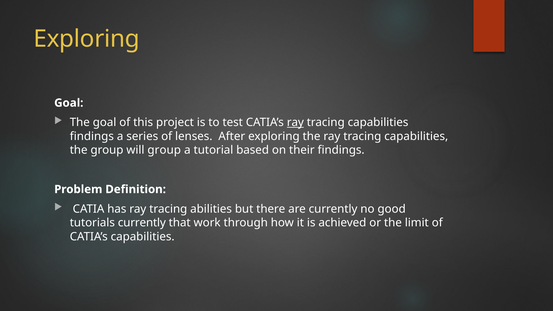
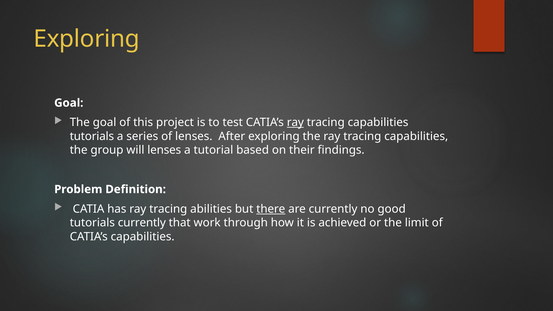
findings at (92, 136): findings -> tutorials
will group: group -> lenses
there underline: none -> present
